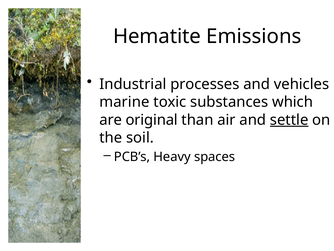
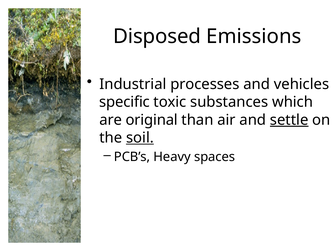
Hematite: Hematite -> Disposed
marine: marine -> specific
soil underline: none -> present
